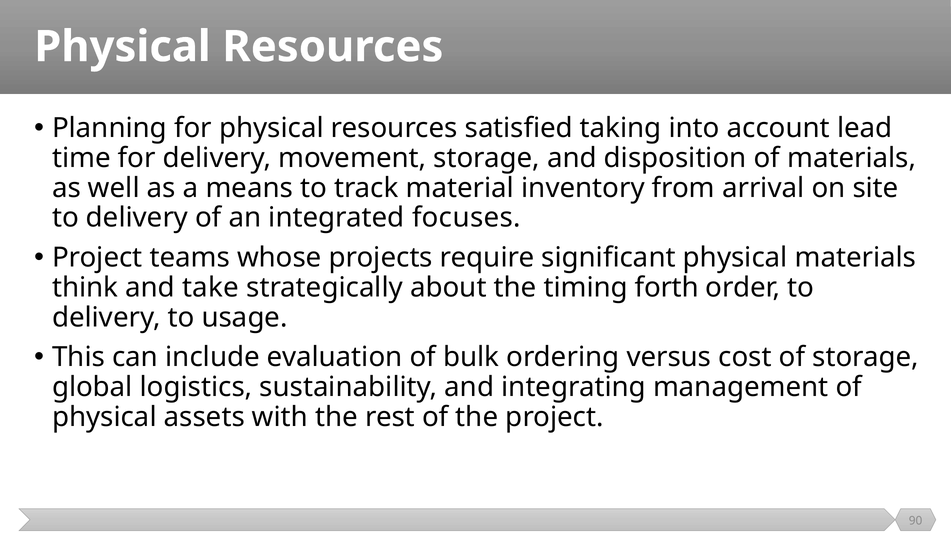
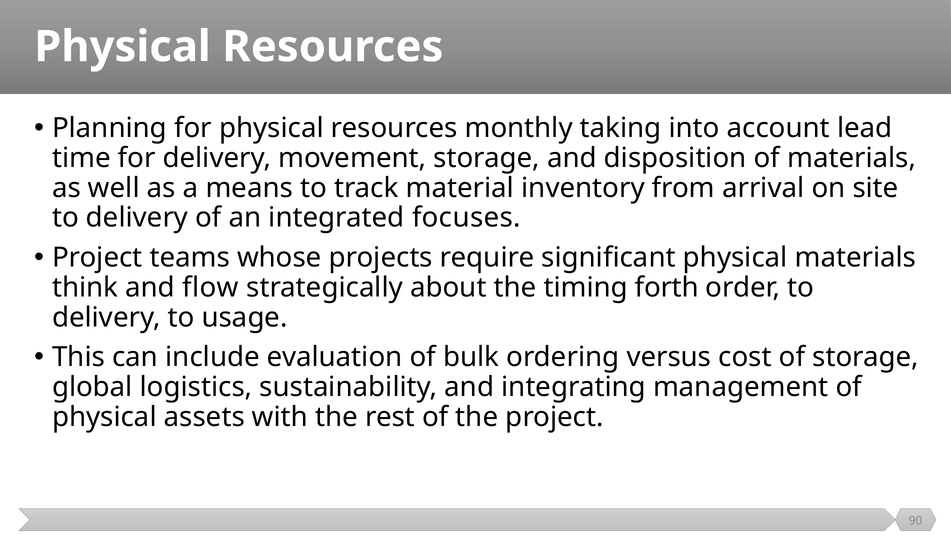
satisfied: satisfied -> monthly
take: take -> flow
